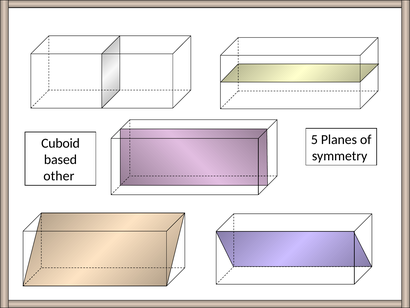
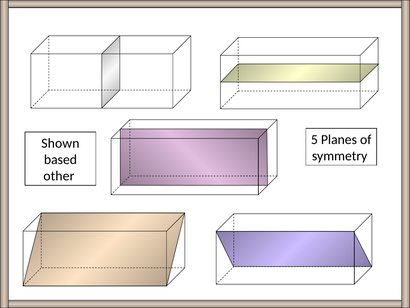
Cuboid: Cuboid -> Shown
